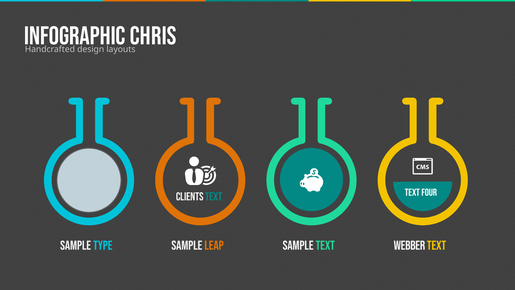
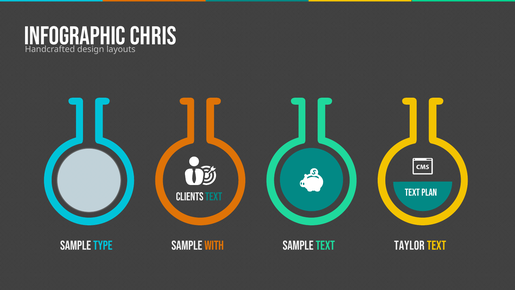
FOUR: FOUR -> PLAN
LEAP: LEAP -> WITH
WEBBER: WEBBER -> TAYLOR
